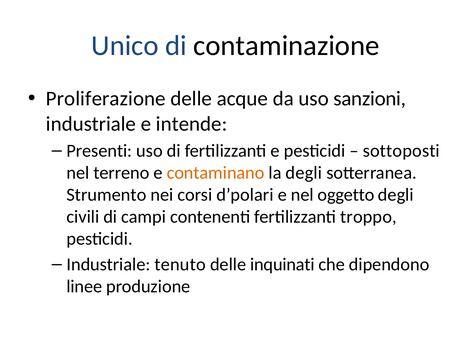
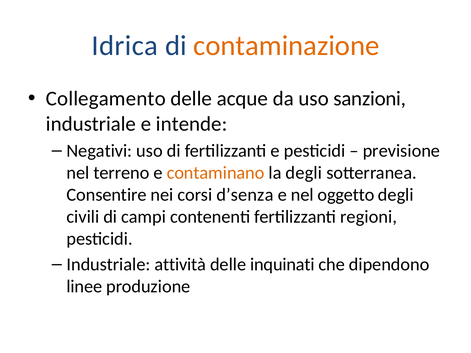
Unico: Unico -> Idrica
contaminazione colour: black -> orange
Proliferazione: Proliferazione -> Collegamento
Presenti: Presenti -> Negativi
sottoposti: sottoposti -> previsione
Strumento: Strumento -> Consentire
d’polari: d’polari -> d’senza
troppo: troppo -> regioni
tenuto: tenuto -> attività
